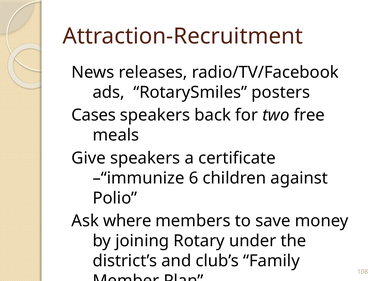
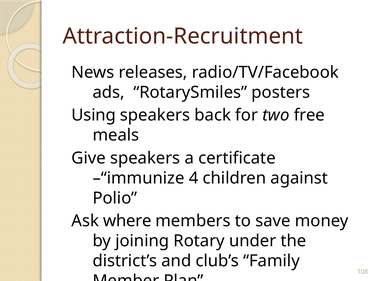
Cases: Cases -> Using
6: 6 -> 4
